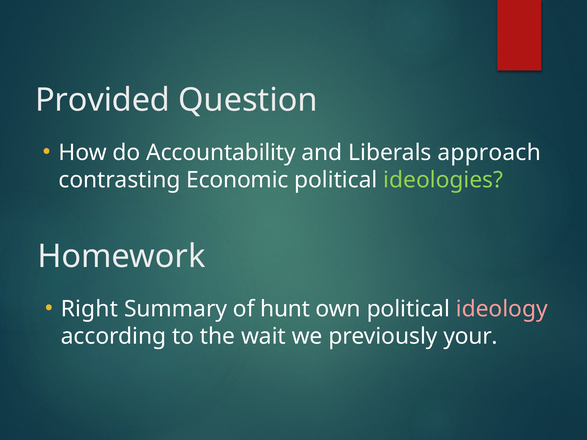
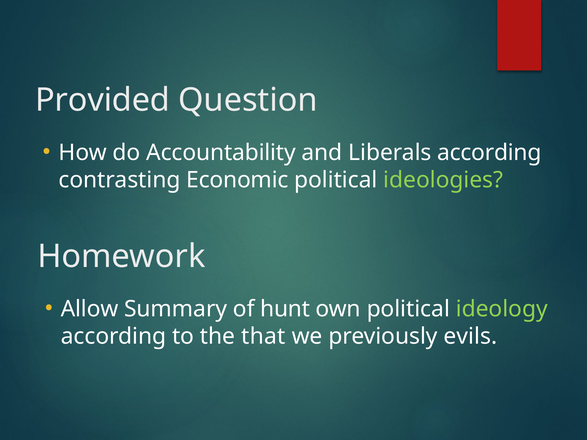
Liberals approach: approach -> according
Right: Right -> Allow
ideology colour: pink -> light green
wait: wait -> that
your: your -> evils
